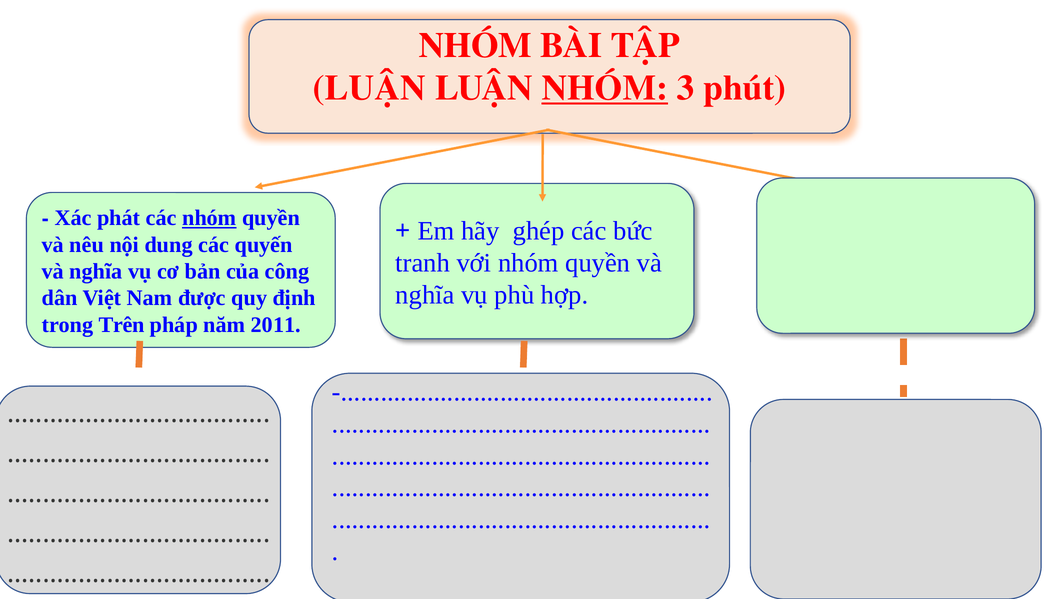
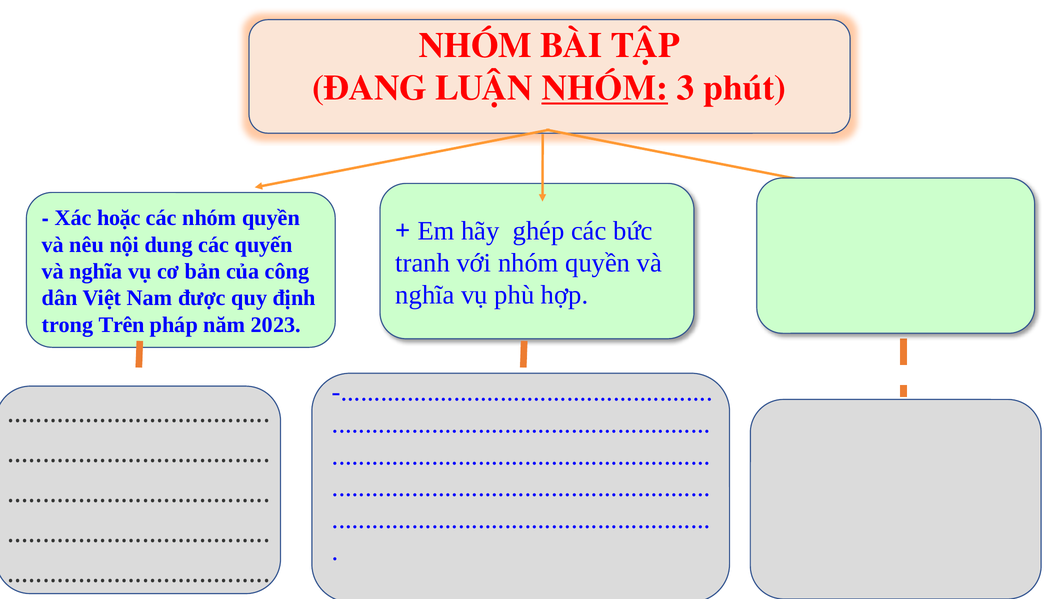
LUẬN at (369, 88): LUẬN -> ĐANG
phát: phát -> hoặc
nhóm at (209, 218) underline: present -> none
2011: 2011 -> 2023
